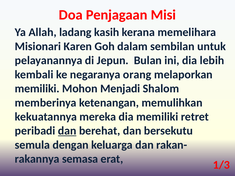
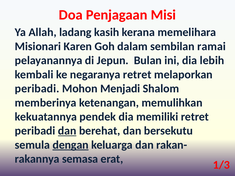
untuk: untuk -> ramai
negaranya orang: orang -> retret
memiliki at (37, 89): memiliki -> peribadi
mereka: mereka -> pendek
dengan underline: none -> present
